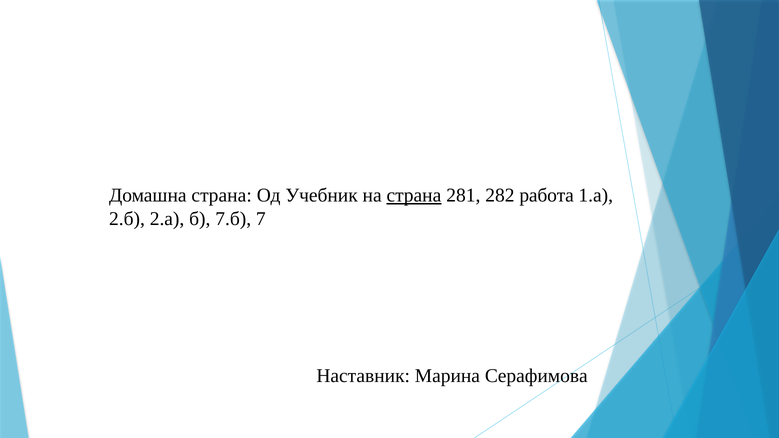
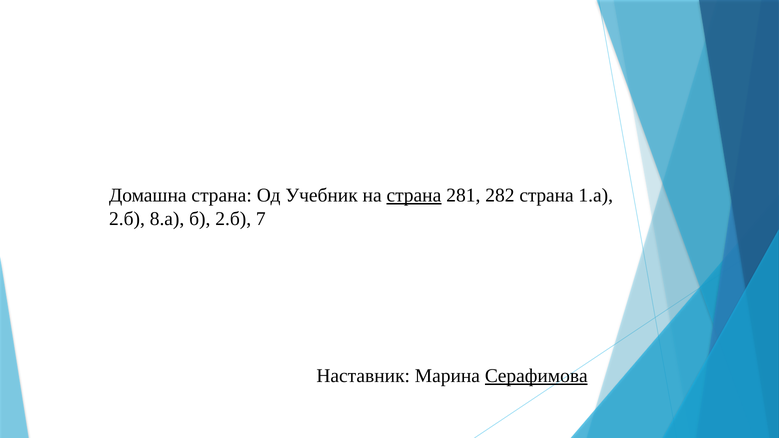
282 работа: работа -> страна
2.а: 2.а -> 8.а
б 7.б: 7.б -> 2.б
Серафимова underline: none -> present
